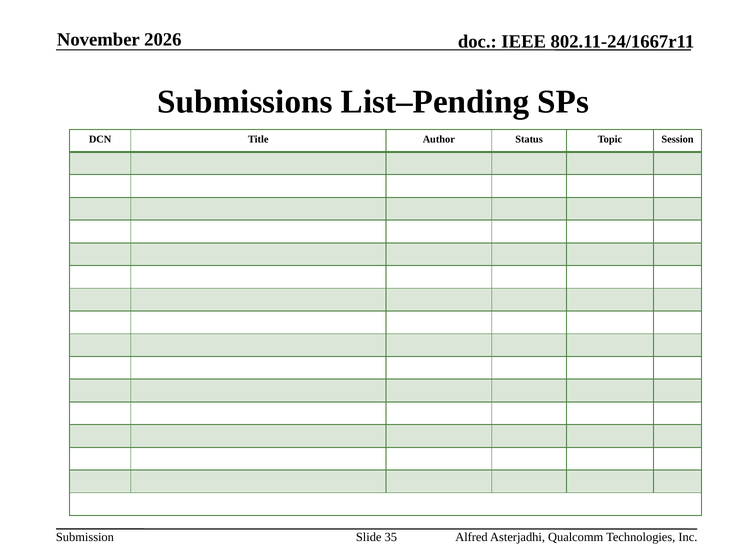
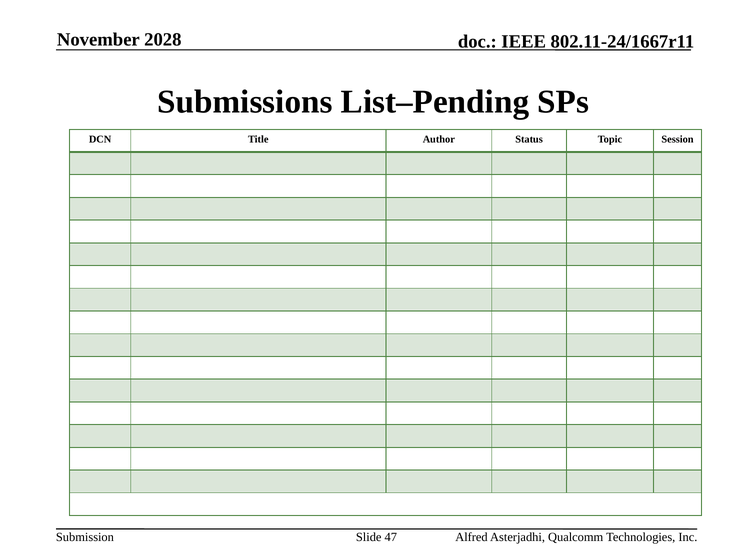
2026: 2026 -> 2028
35: 35 -> 47
